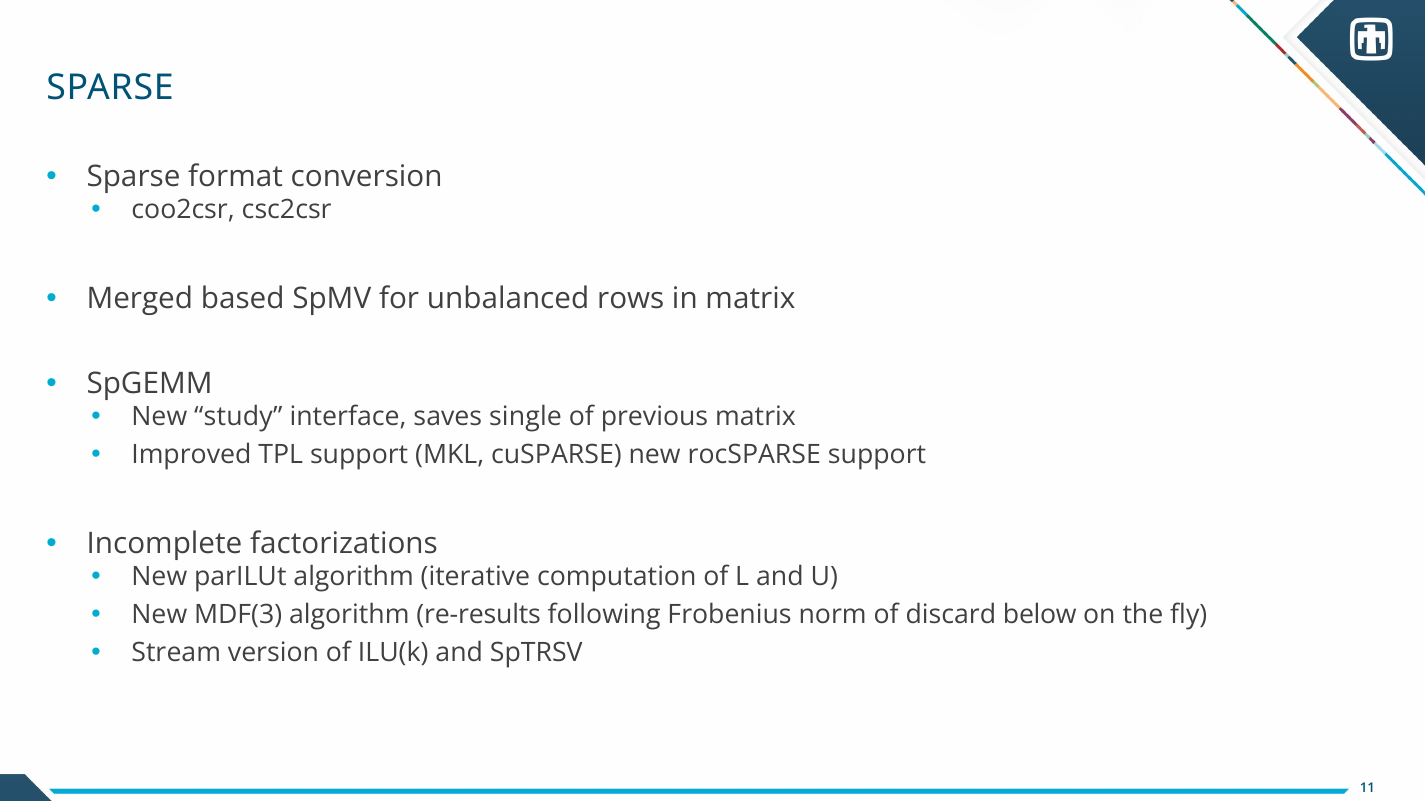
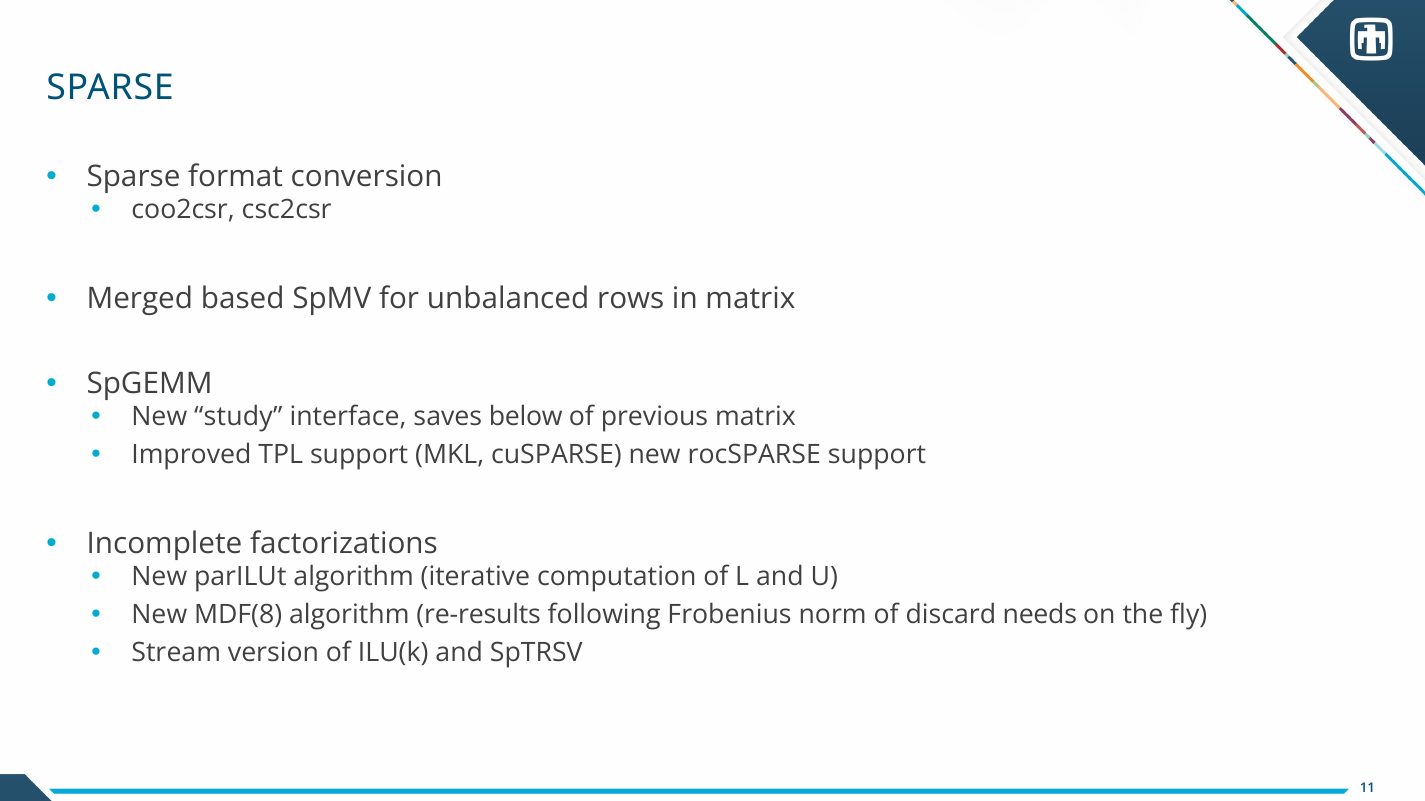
single: single -> below
MDF(3: MDF(3 -> MDF(8
below: below -> needs
